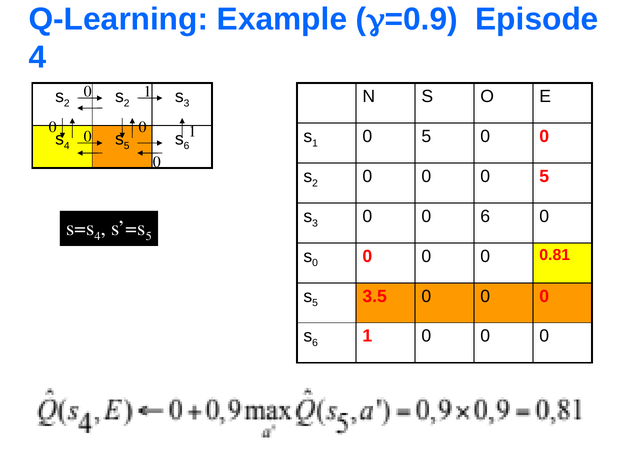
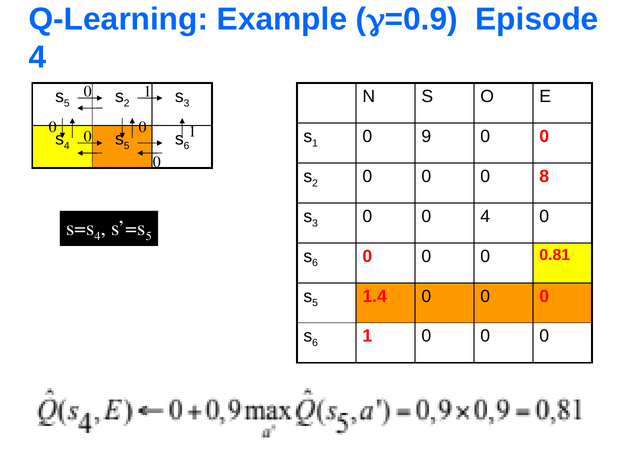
2 at (67, 103): 2 -> 5
1 0 5: 5 -> 9
0 0 5: 5 -> 8
0 6: 6 -> 4
0 at (315, 263): 0 -> 6
3.5: 3.5 -> 1.4
